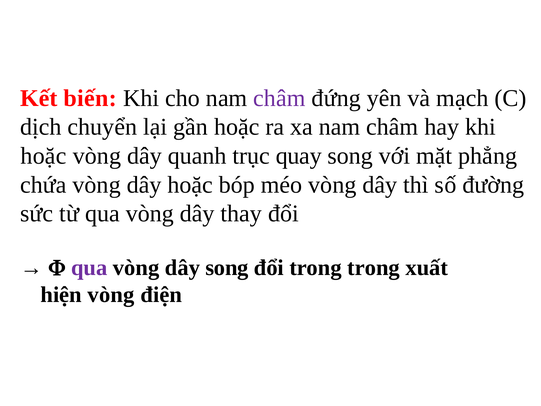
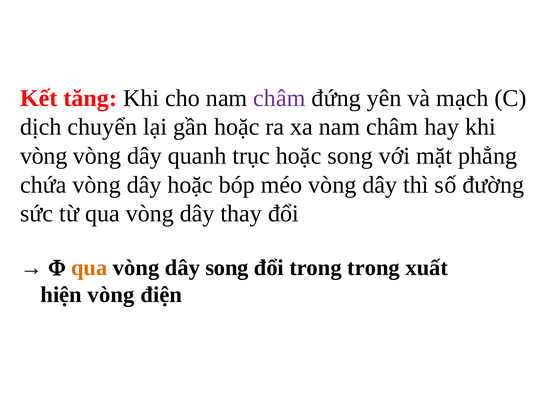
biến: biến -> tăng
hoặc at (43, 156): hoặc -> vòng
trục quay: quay -> hoặc
qua at (89, 267) colour: purple -> orange
